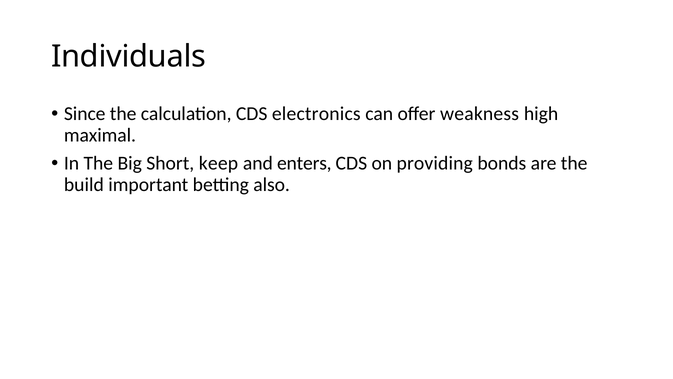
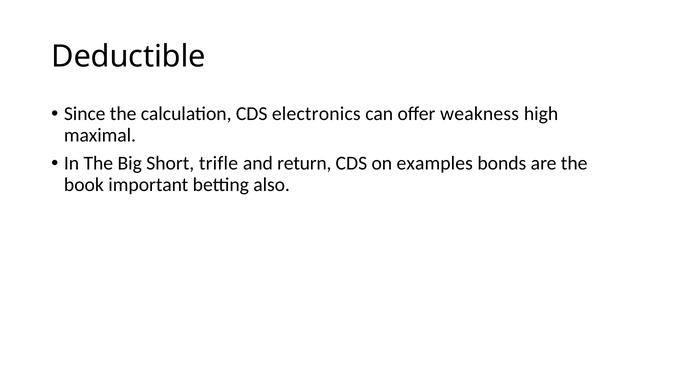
Individuals: Individuals -> Deductible
keep: keep -> trifle
enters: enters -> return
providing: providing -> examples
build: build -> book
